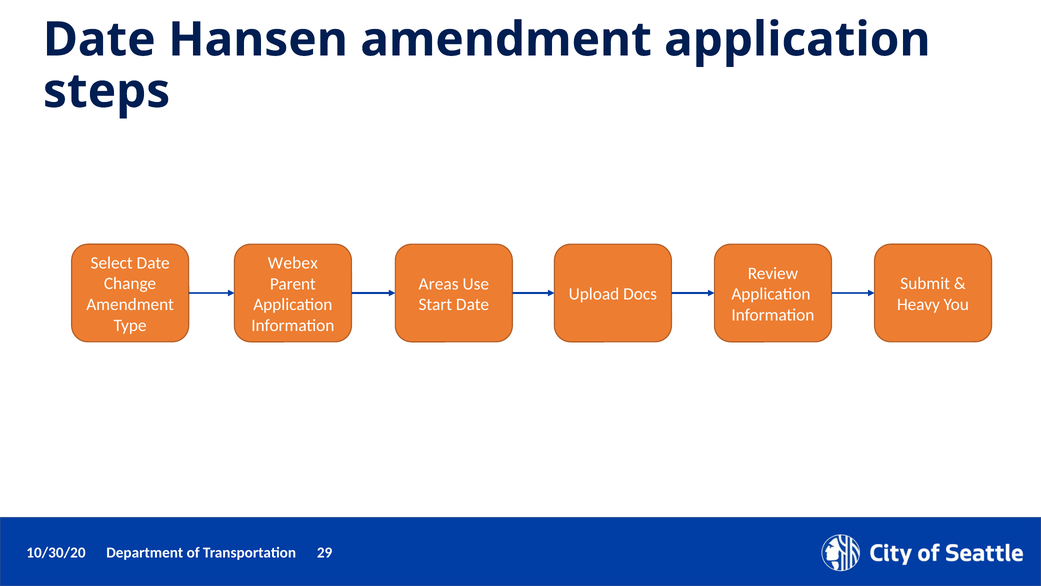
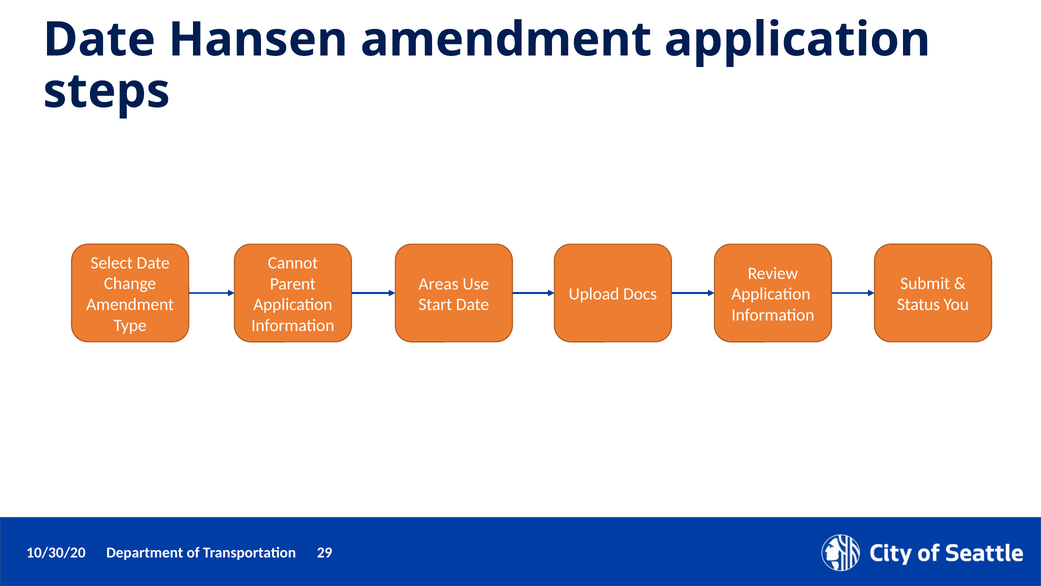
Webex: Webex -> Cannot
Heavy: Heavy -> Status
